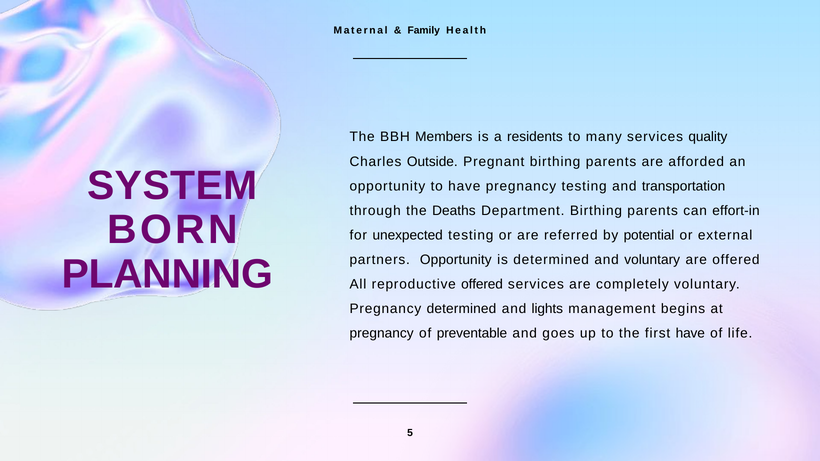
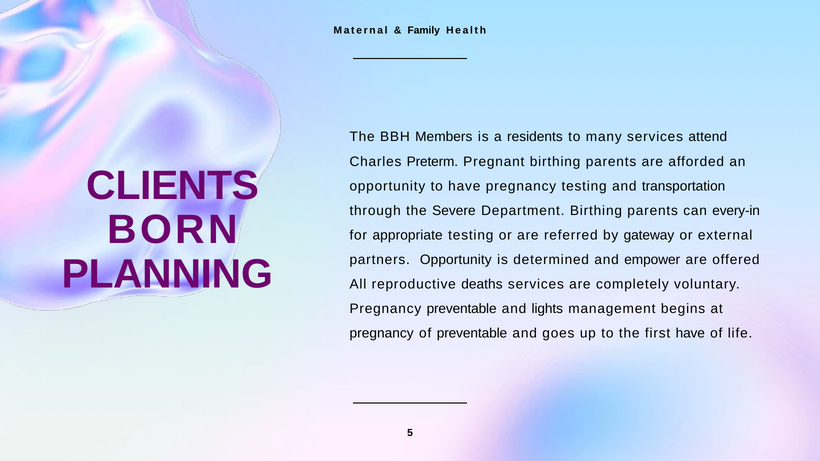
quality: quality -> attend
Outside: Outside -> Preterm
SYSTEM: SYSTEM -> CLIENTS
Deaths: Deaths -> Severe
effort-in: effort-in -> every-in
unexpected: unexpected -> appropriate
potential: potential -> gateway
and voluntary: voluntary -> empower
reproductive offered: offered -> deaths
Pregnancy determined: determined -> preventable
